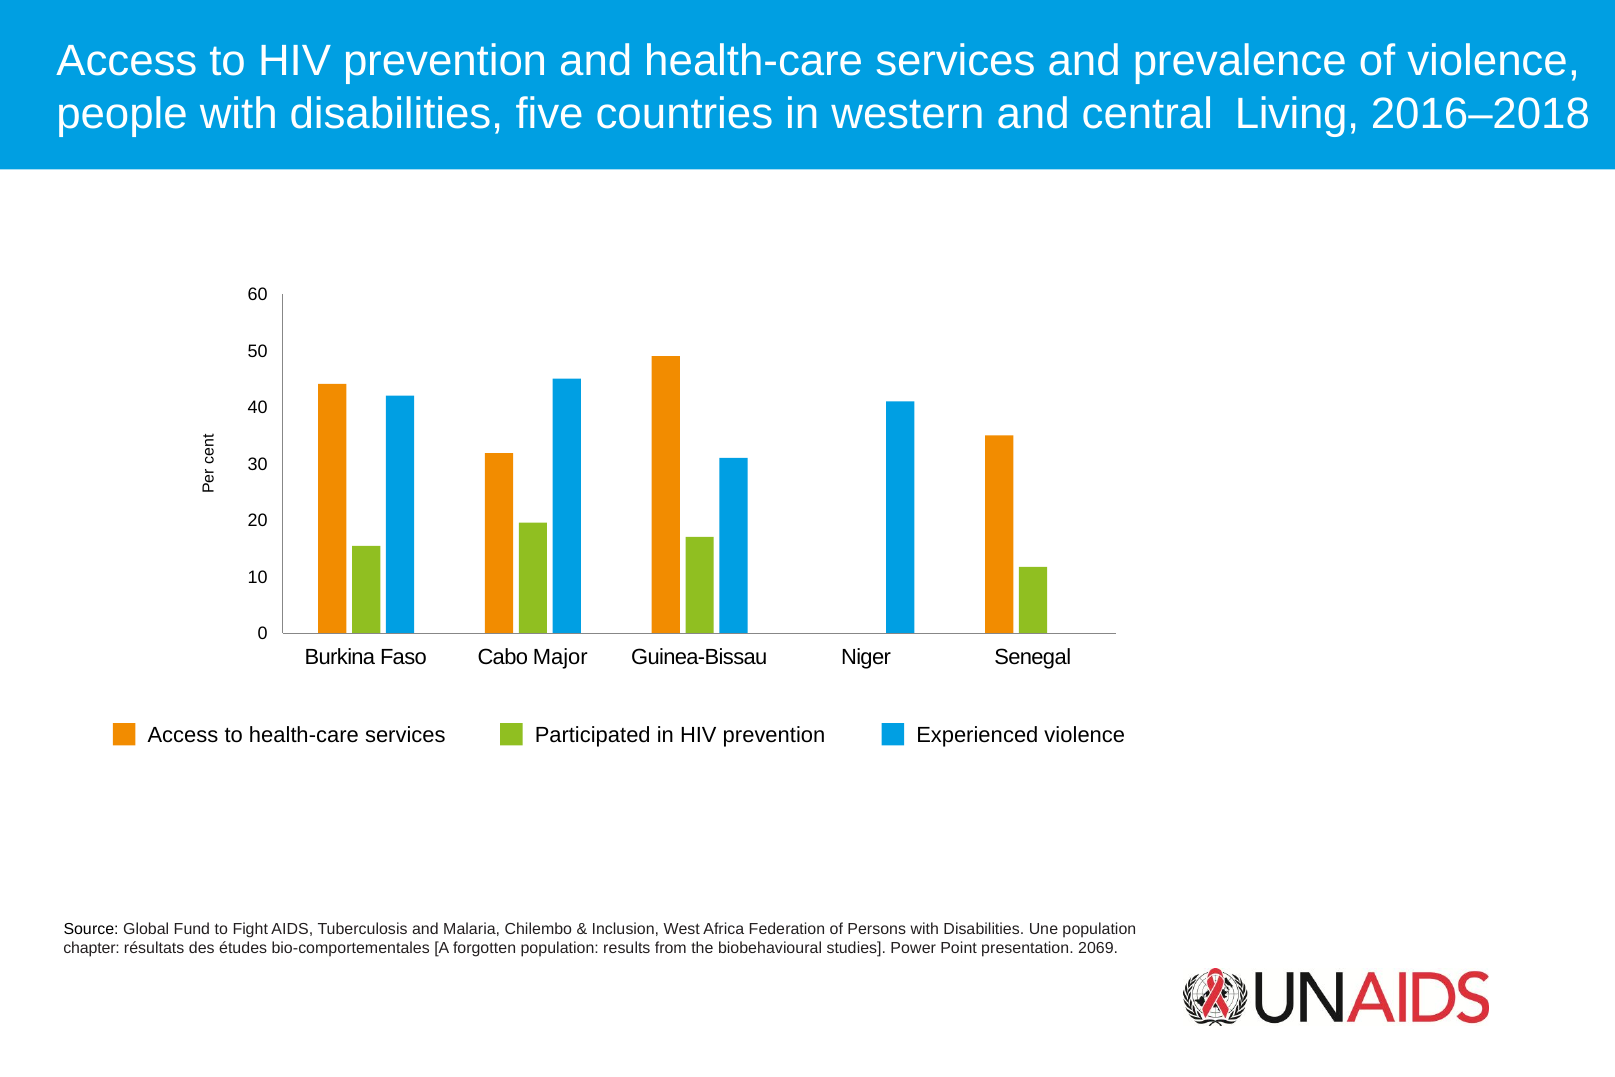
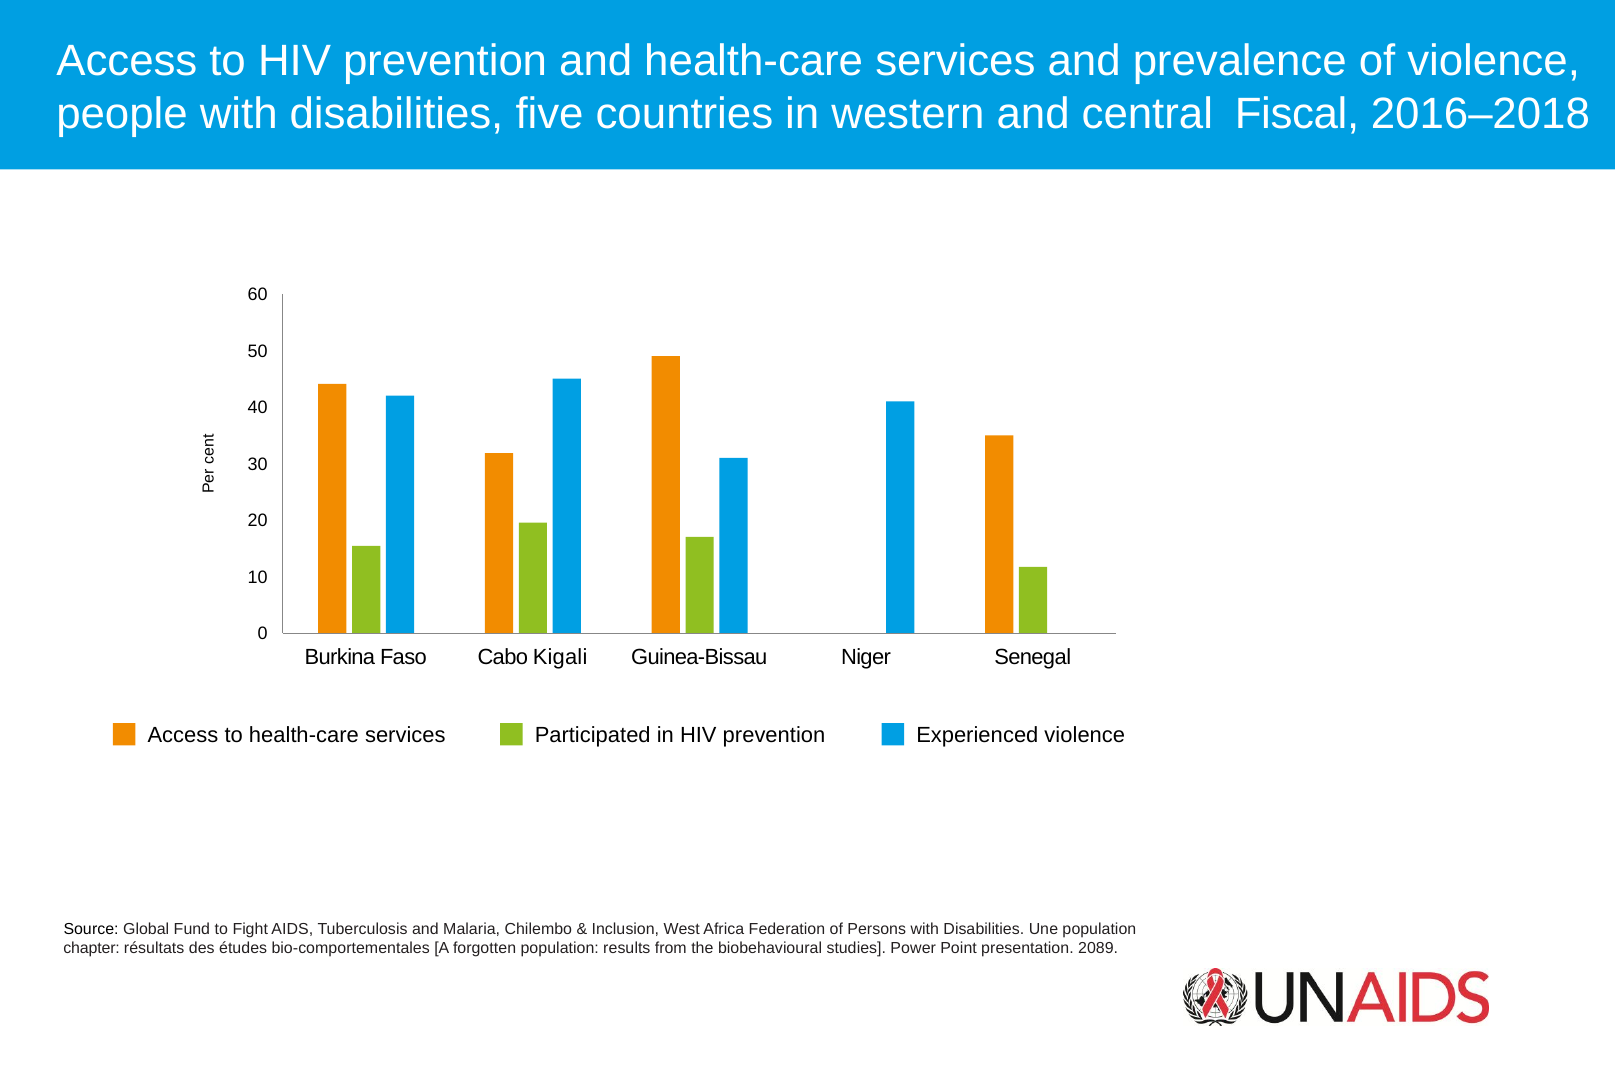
Living: Living -> Fiscal
Major: Major -> Kigali
2069: 2069 -> 2089
